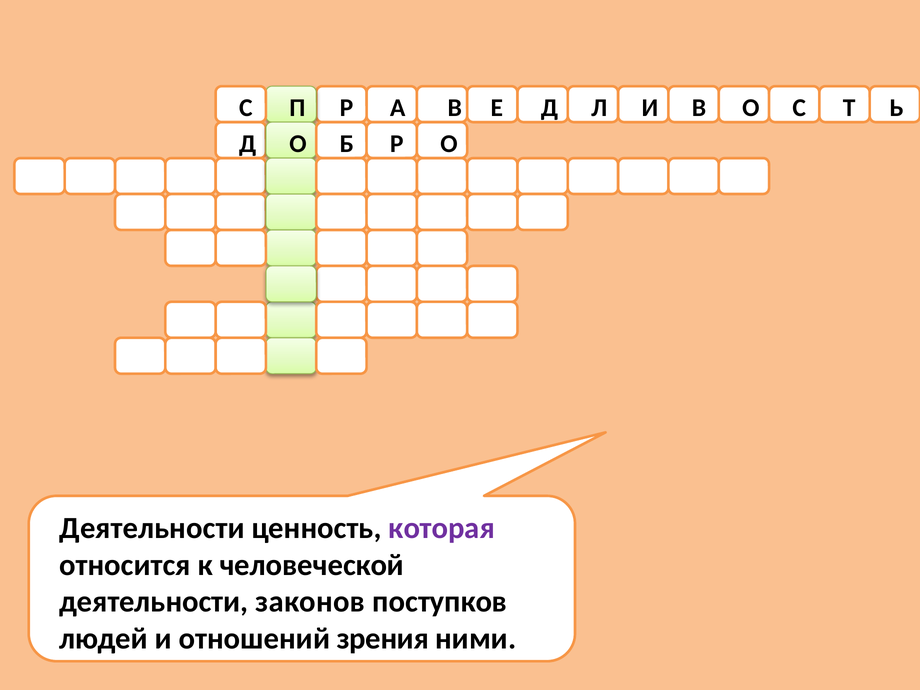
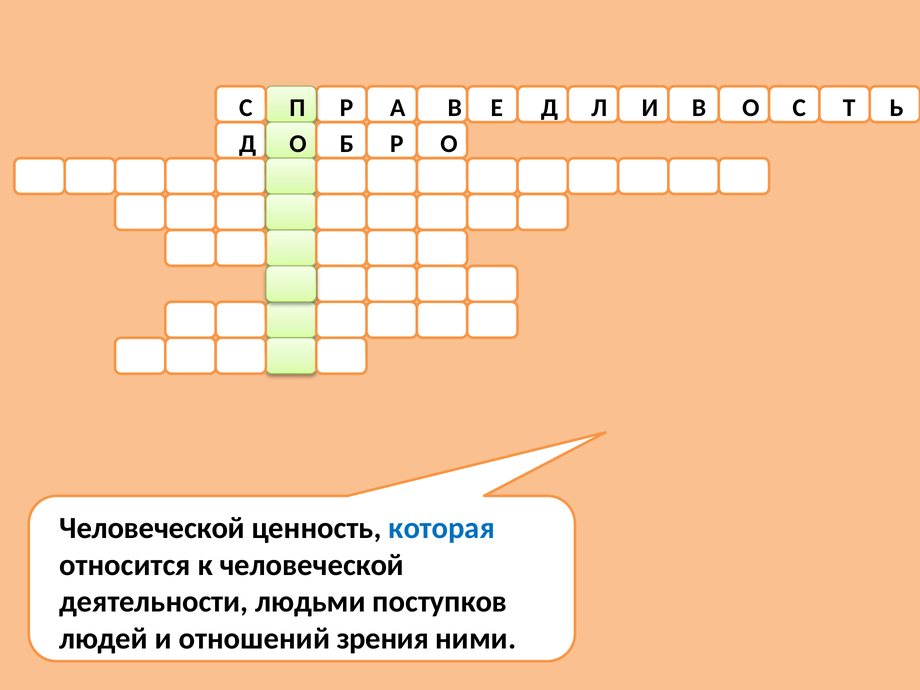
Деятельности at (152, 528): Деятельности -> Человеческой
которая colour: purple -> blue
законов: законов -> людьми
